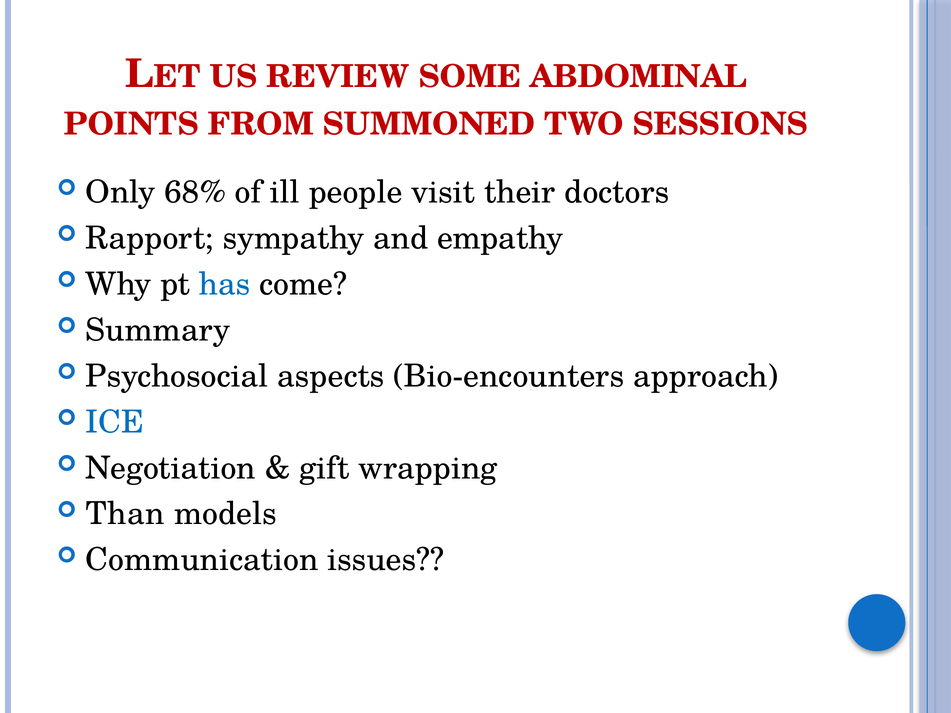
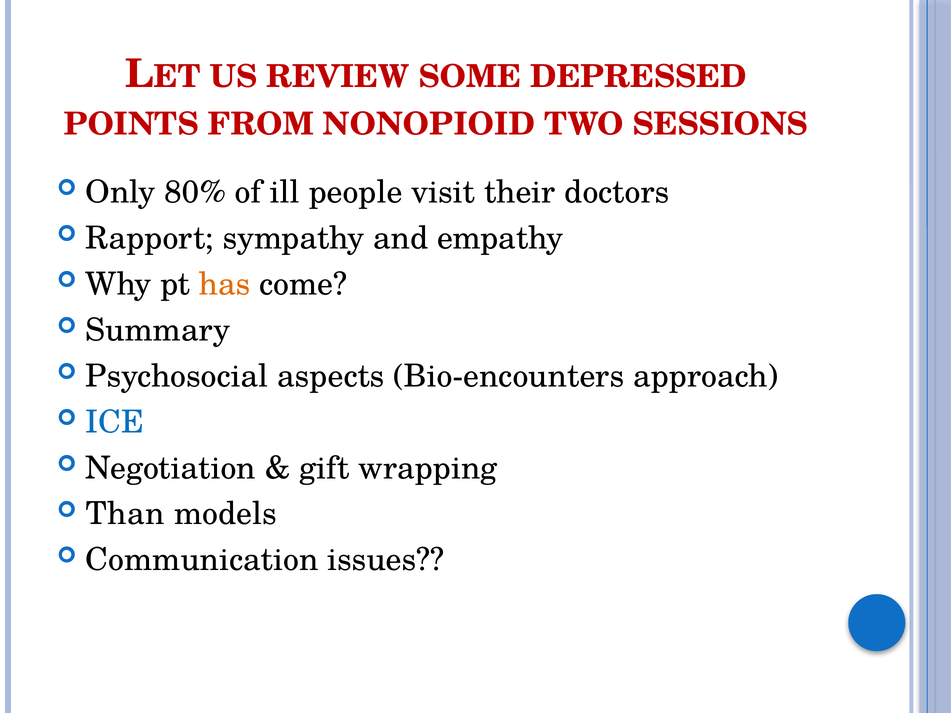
ABDOMINAL: ABDOMINAL -> DEPRESSED
SUMMONED: SUMMONED -> NONOPIOID
68%: 68% -> 80%
has colour: blue -> orange
